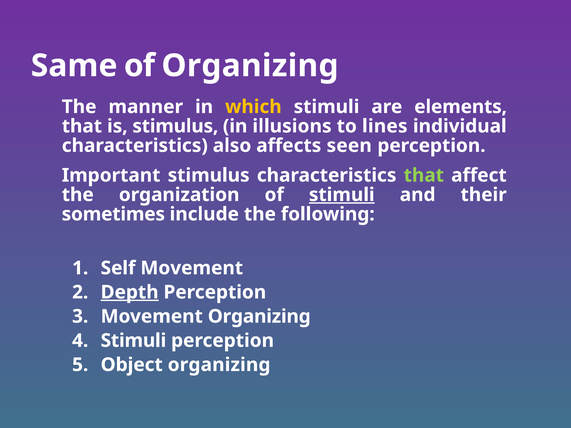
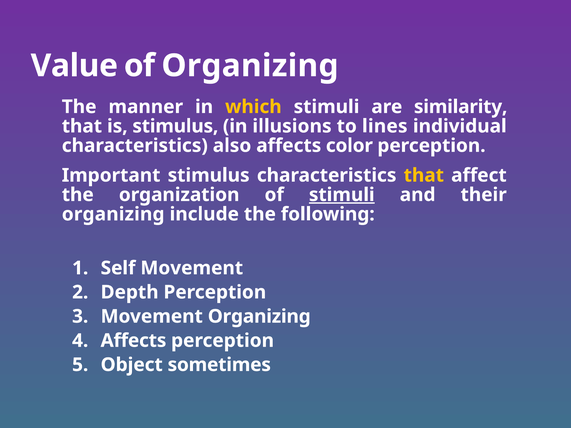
Same: Same -> Value
elements: elements -> similarity
seen: seen -> color
that at (424, 175) colour: light green -> yellow
sometimes at (113, 214): sometimes -> organizing
Depth underline: present -> none
Stimuli at (133, 341): Stimuli -> Affects
Object organizing: organizing -> sometimes
